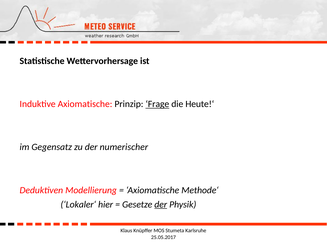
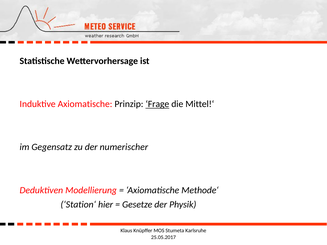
Heute!‘: Heute!‘ -> Mittel!‘
Lokaler‘: Lokaler‘ -> Station‘
der at (161, 205) underline: present -> none
